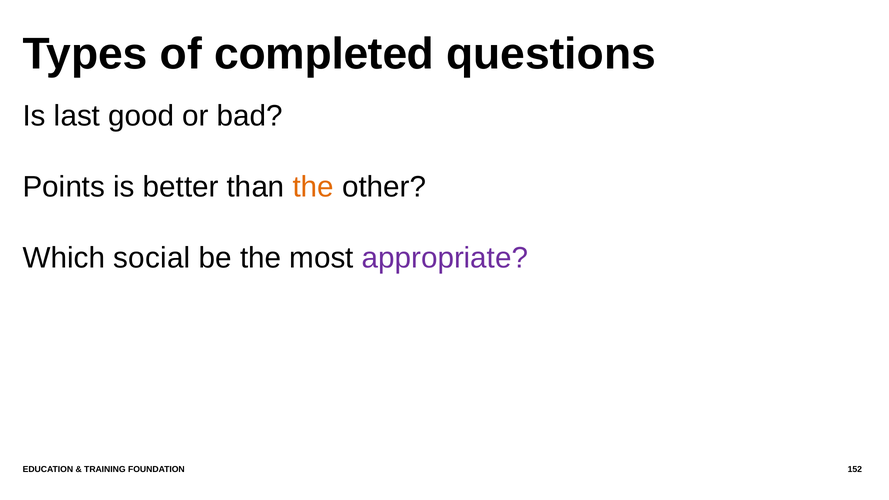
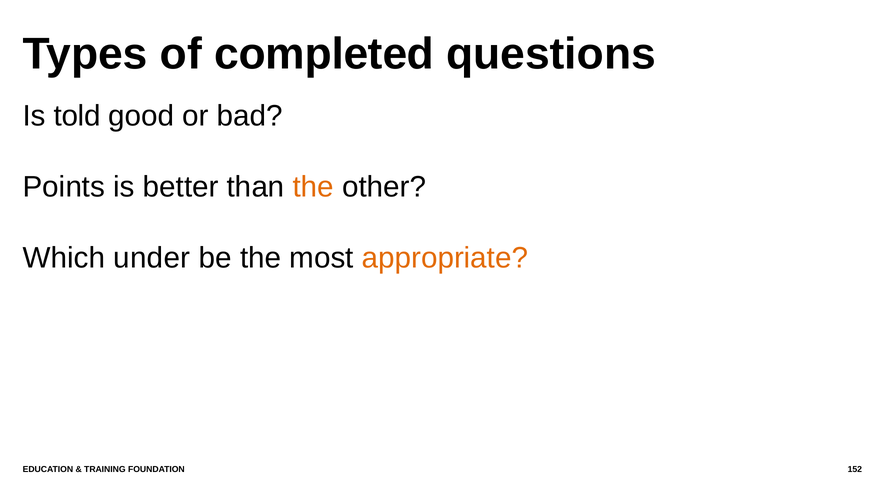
last: last -> told
social: social -> under
appropriate colour: purple -> orange
